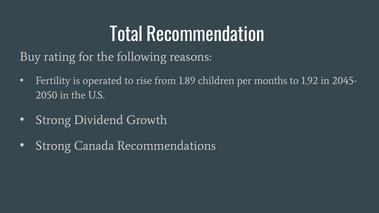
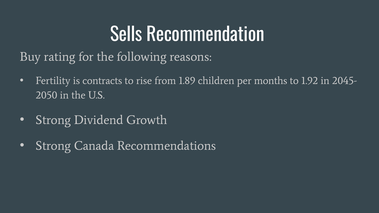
Total: Total -> Sells
operated: operated -> contracts
